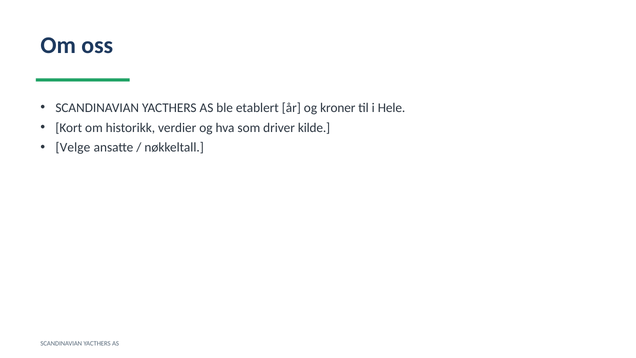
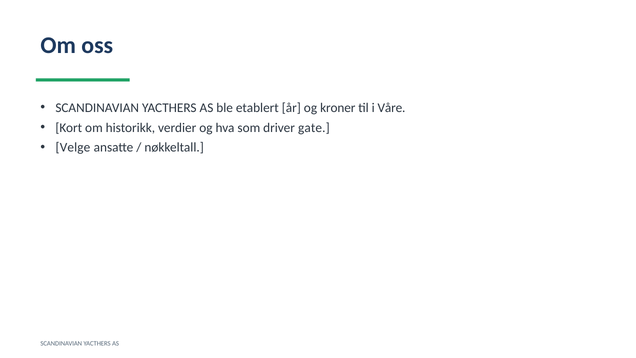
Hele: Hele -> Våre
kilde: kilde -> gate
